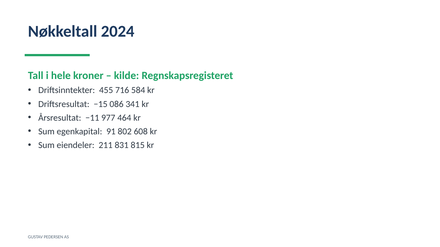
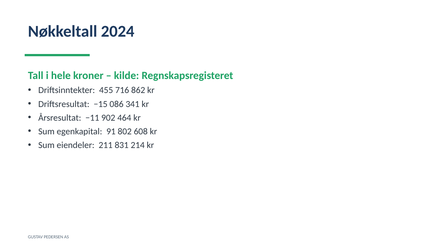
584: 584 -> 862
977: 977 -> 902
815: 815 -> 214
